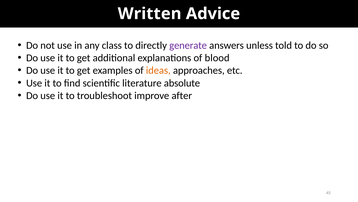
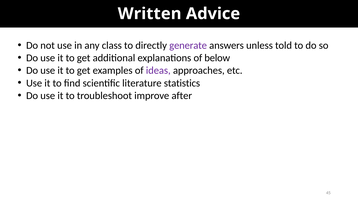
blood: blood -> below
ideas colour: orange -> purple
absolute: absolute -> statistics
